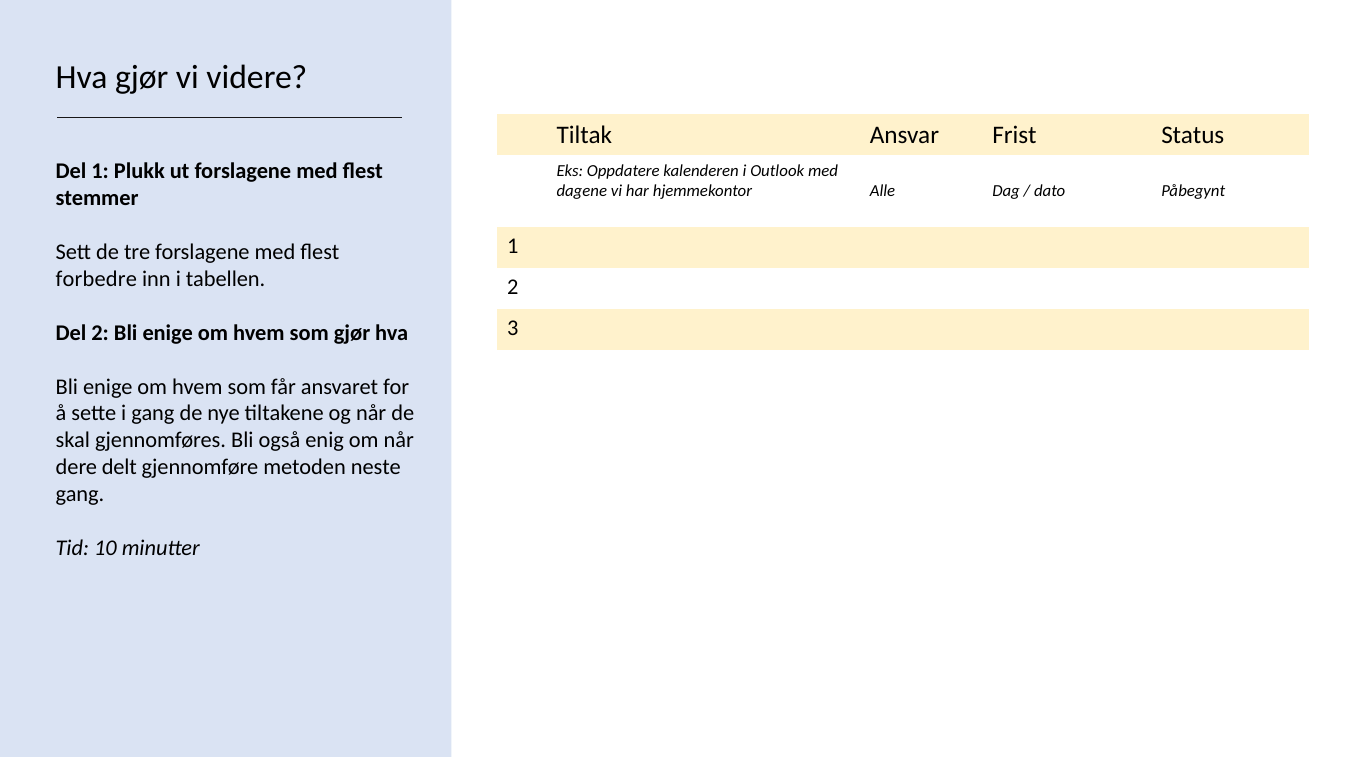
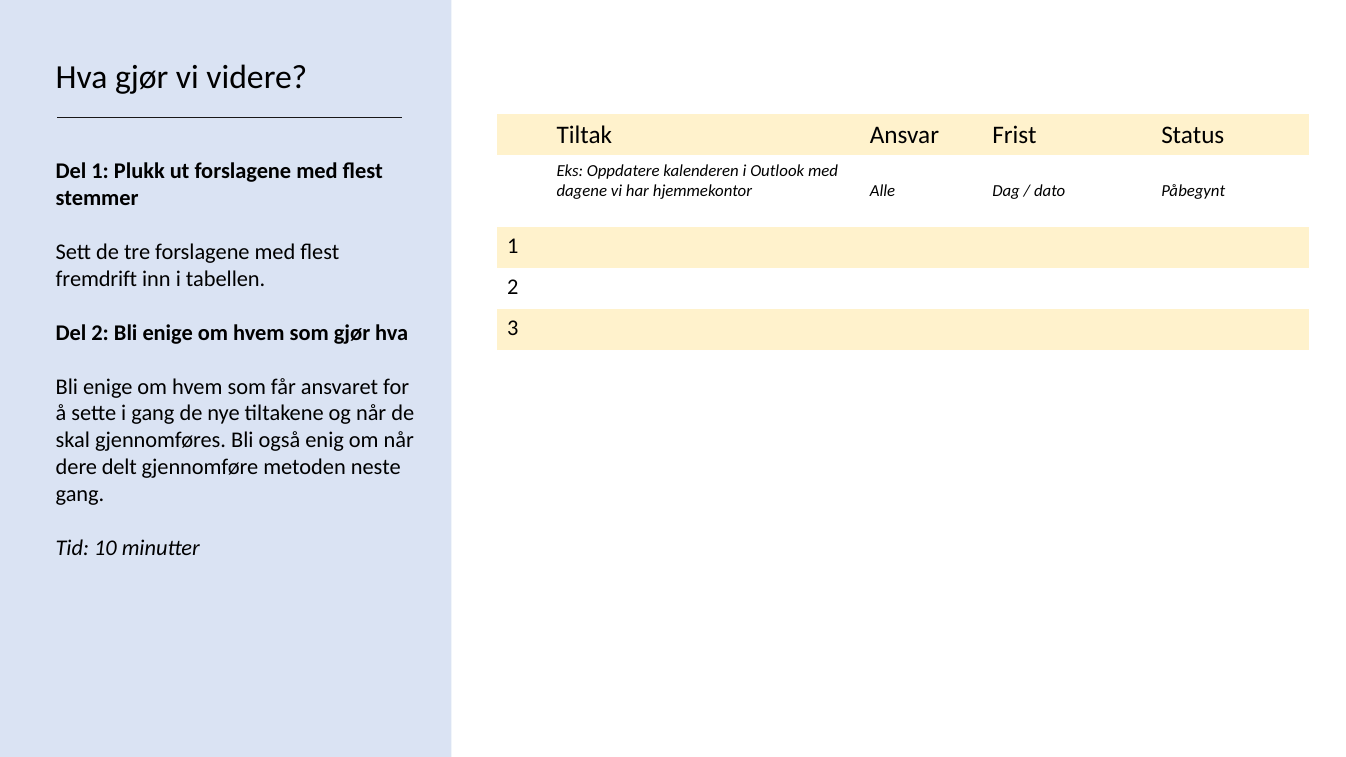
forbedre: forbedre -> fremdrift
